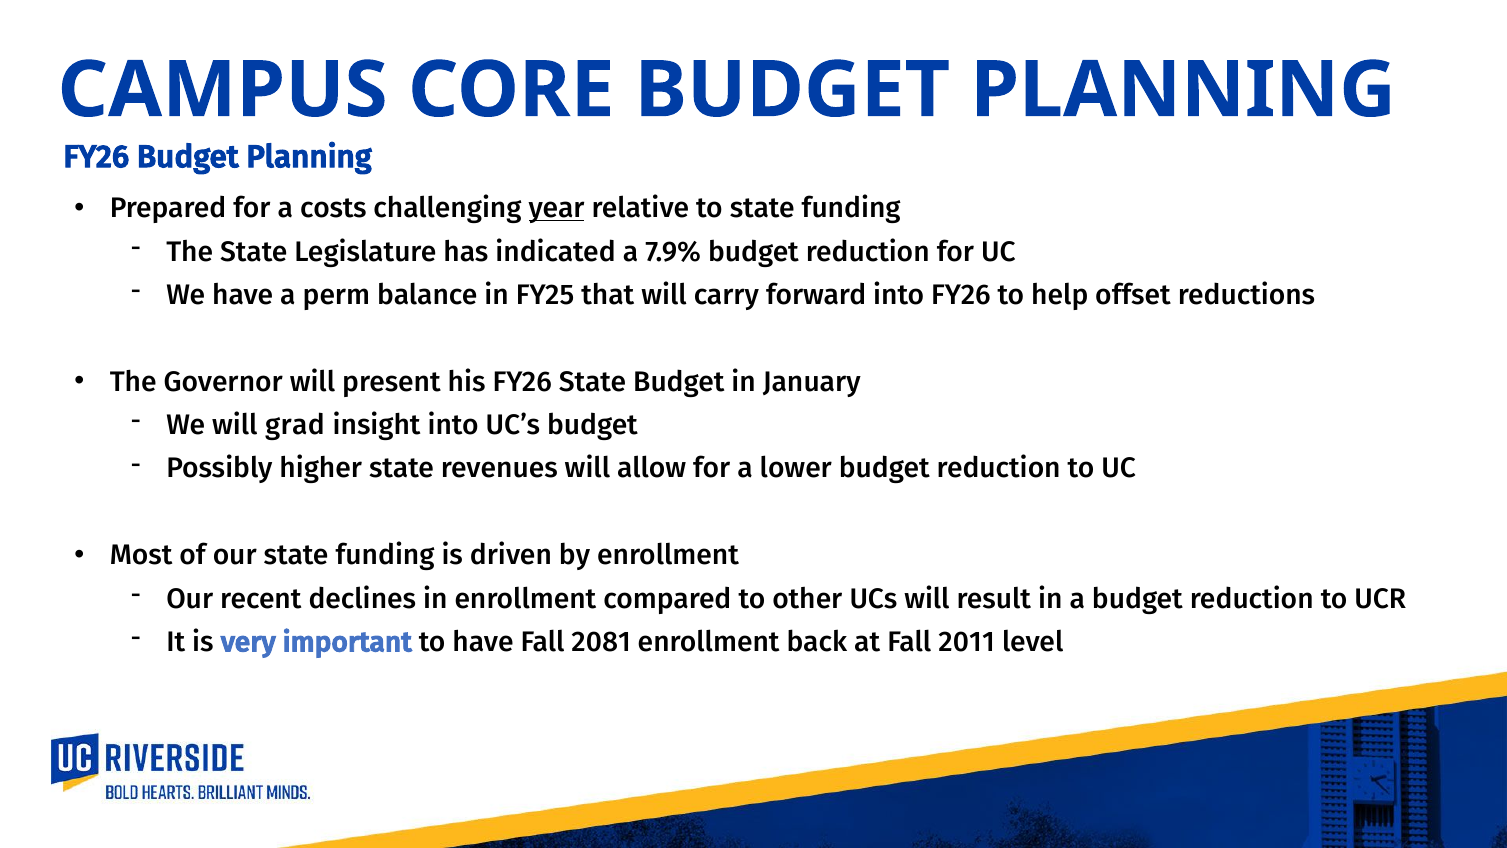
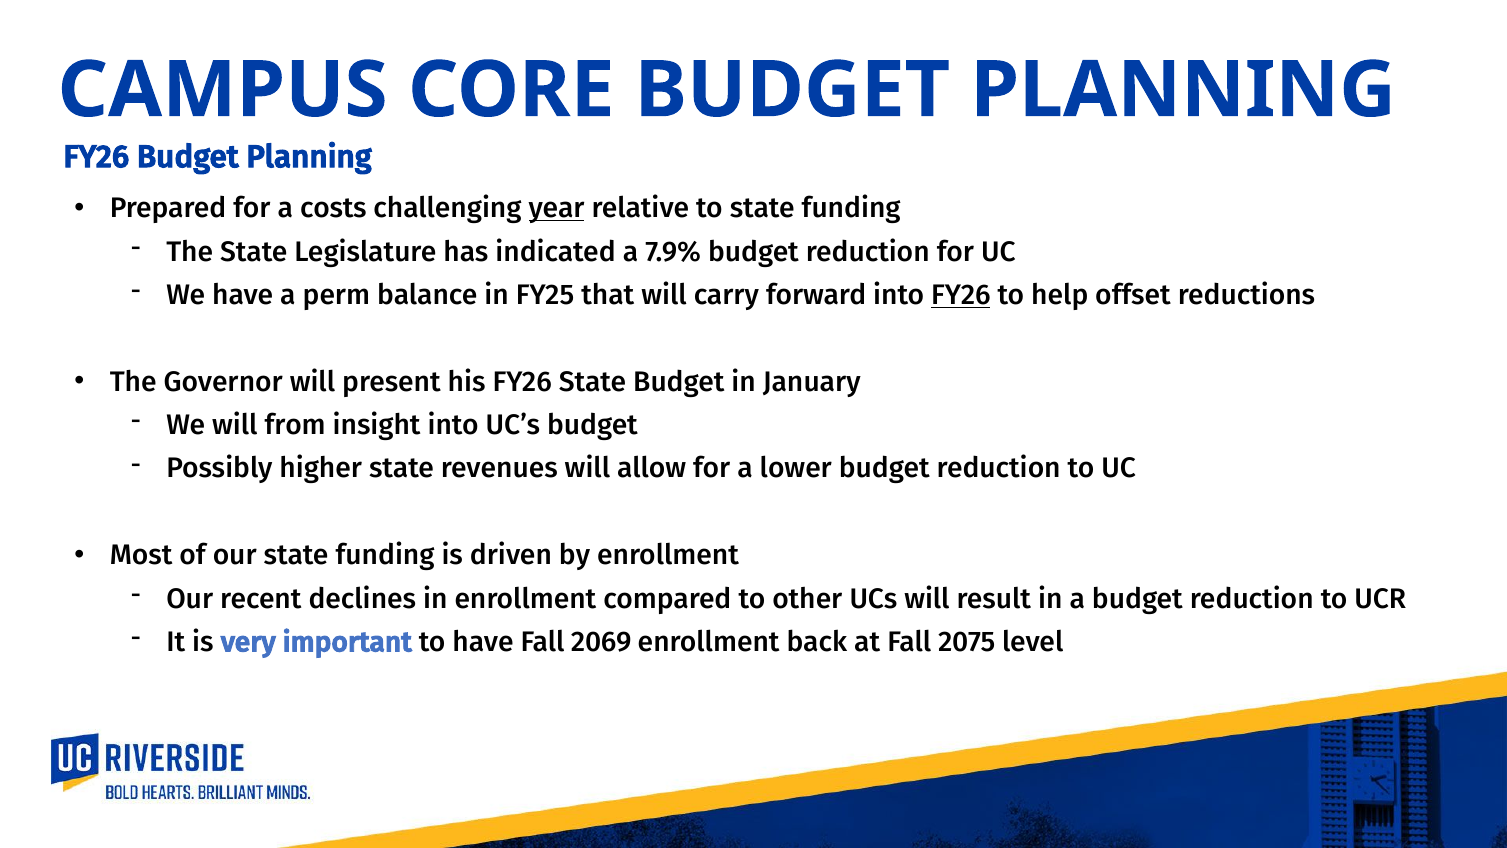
FY26 at (961, 295) underline: none -> present
grad: grad -> from
2081: 2081 -> 2069
2011: 2011 -> 2075
